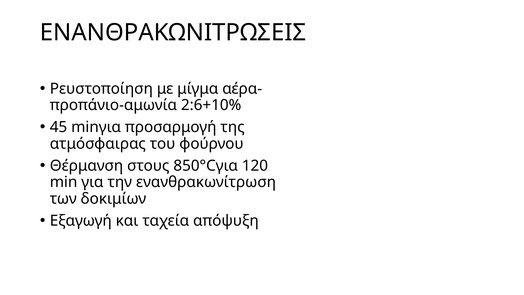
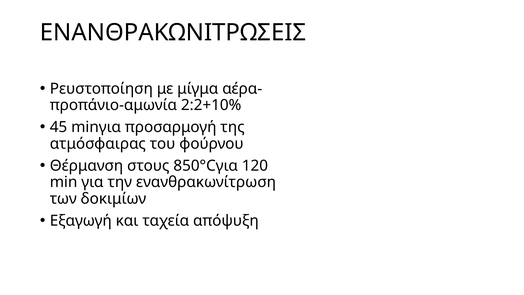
2:6+10%: 2:6+10% -> 2:2+10%
